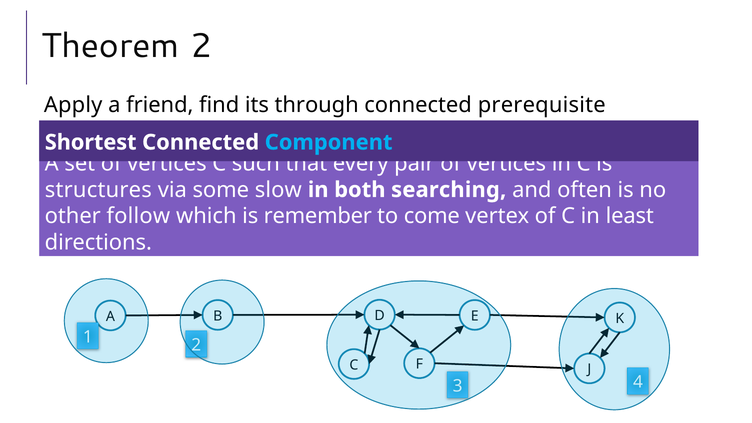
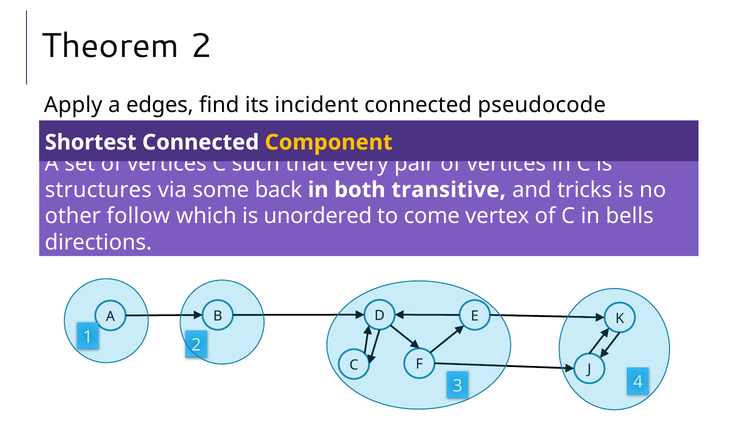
friend: friend -> edges
through: through -> incident
prerequisite: prerequisite -> pseudocode
Component colour: light blue -> yellow
slow: slow -> back
searching: searching -> transitive
often: often -> tricks
remember: remember -> unordered
least: least -> bells
